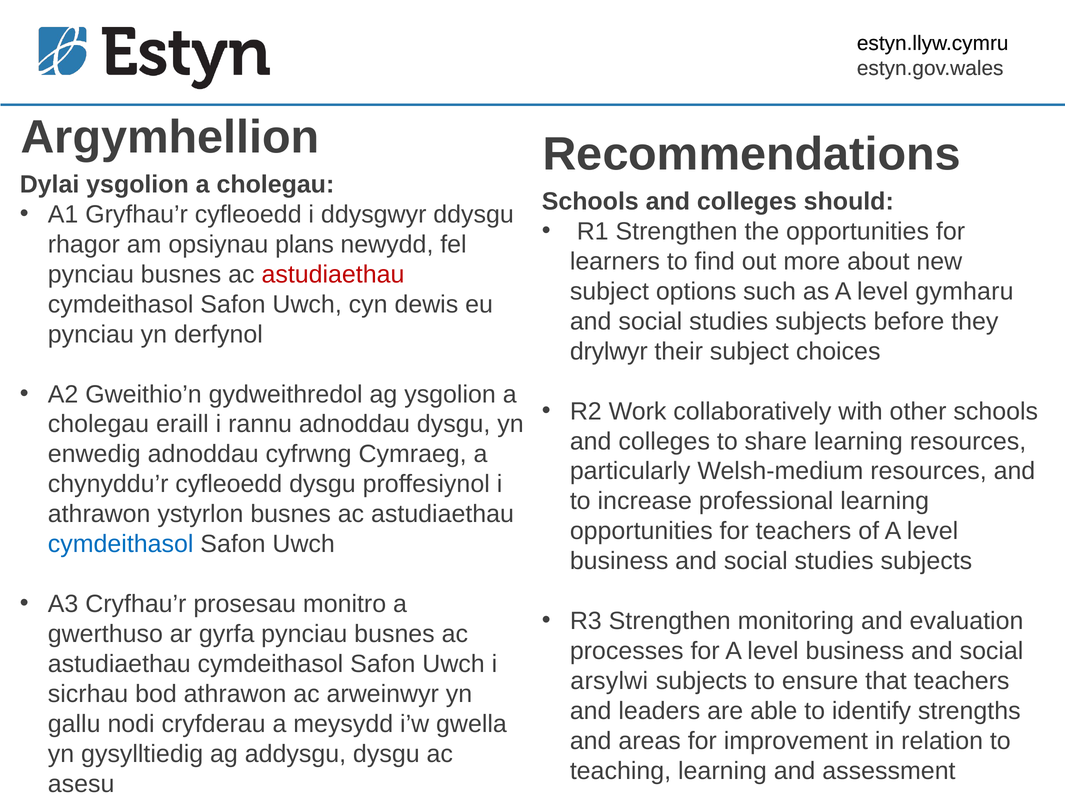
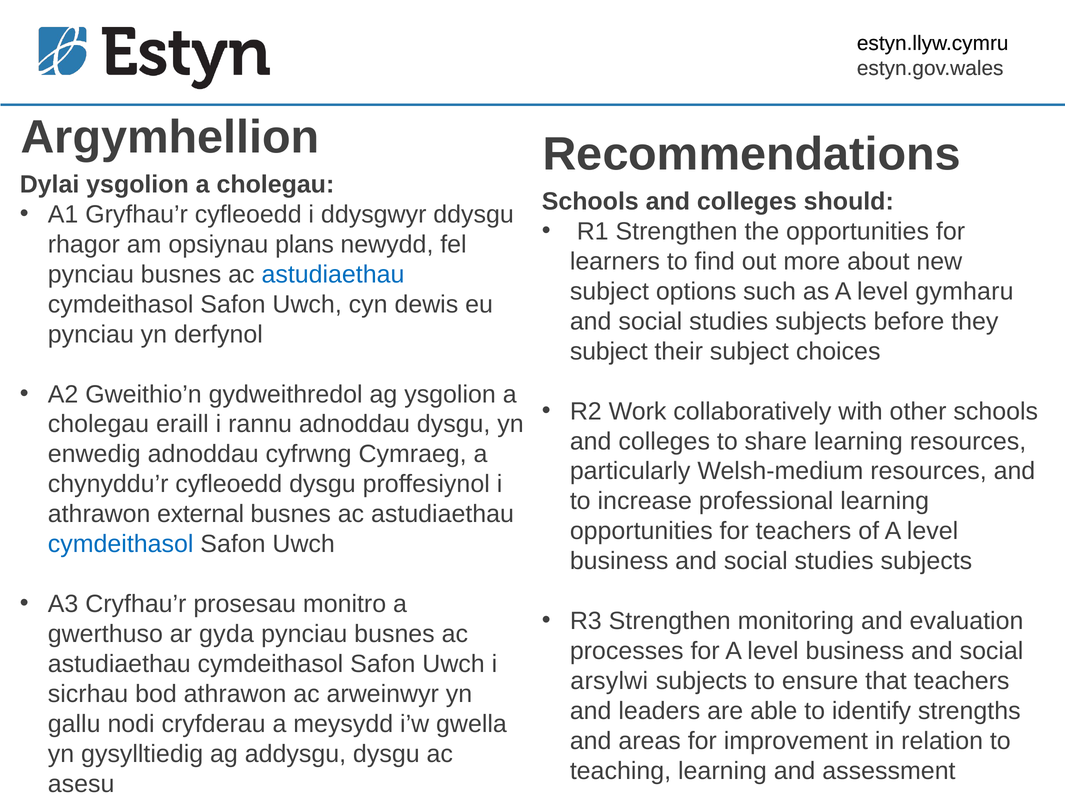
astudiaethau at (333, 274) colour: red -> blue
drylwyr at (609, 351): drylwyr -> subject
ystyrlon: ystyrlon -> external
gyrfa: gyrfa -> gyda
